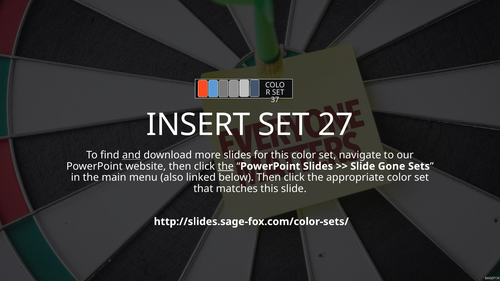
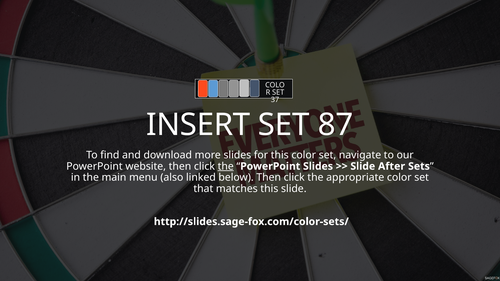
27: 27 -> 87
and underline: present -> none
Gone: Gone -> After
